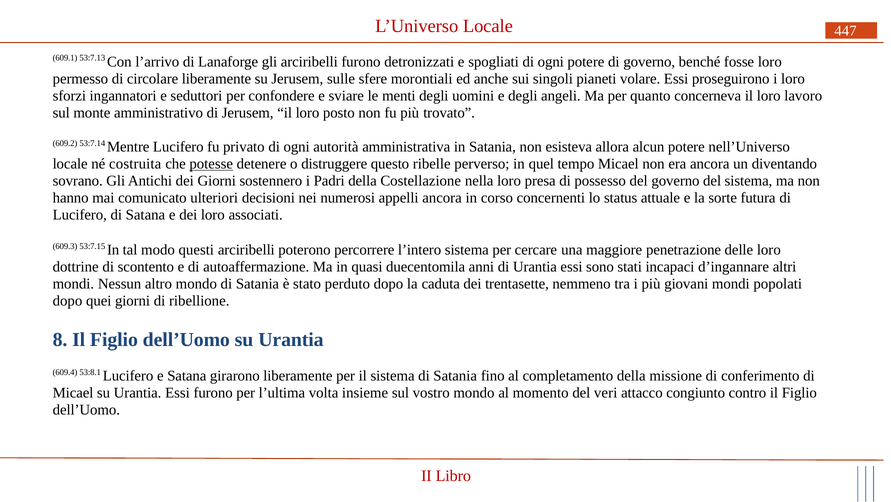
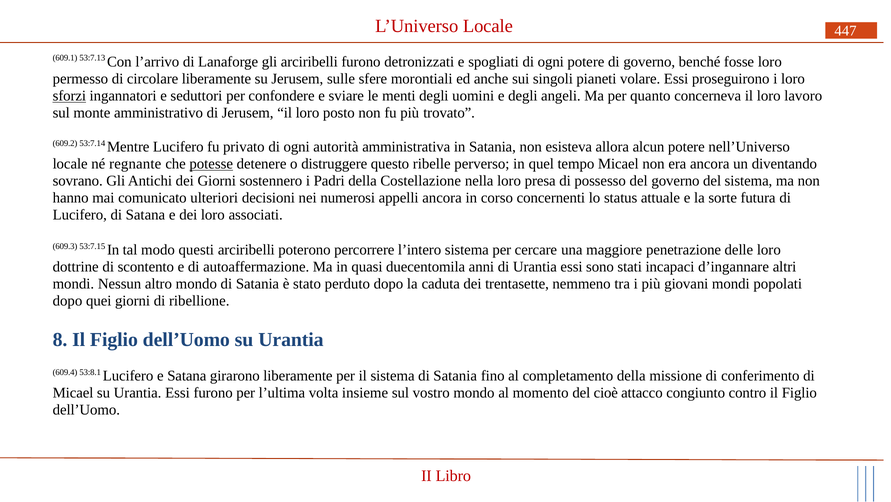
sforzi underline: none -> present
costruita: costruita -> regnante
veri: veri -> cioè
